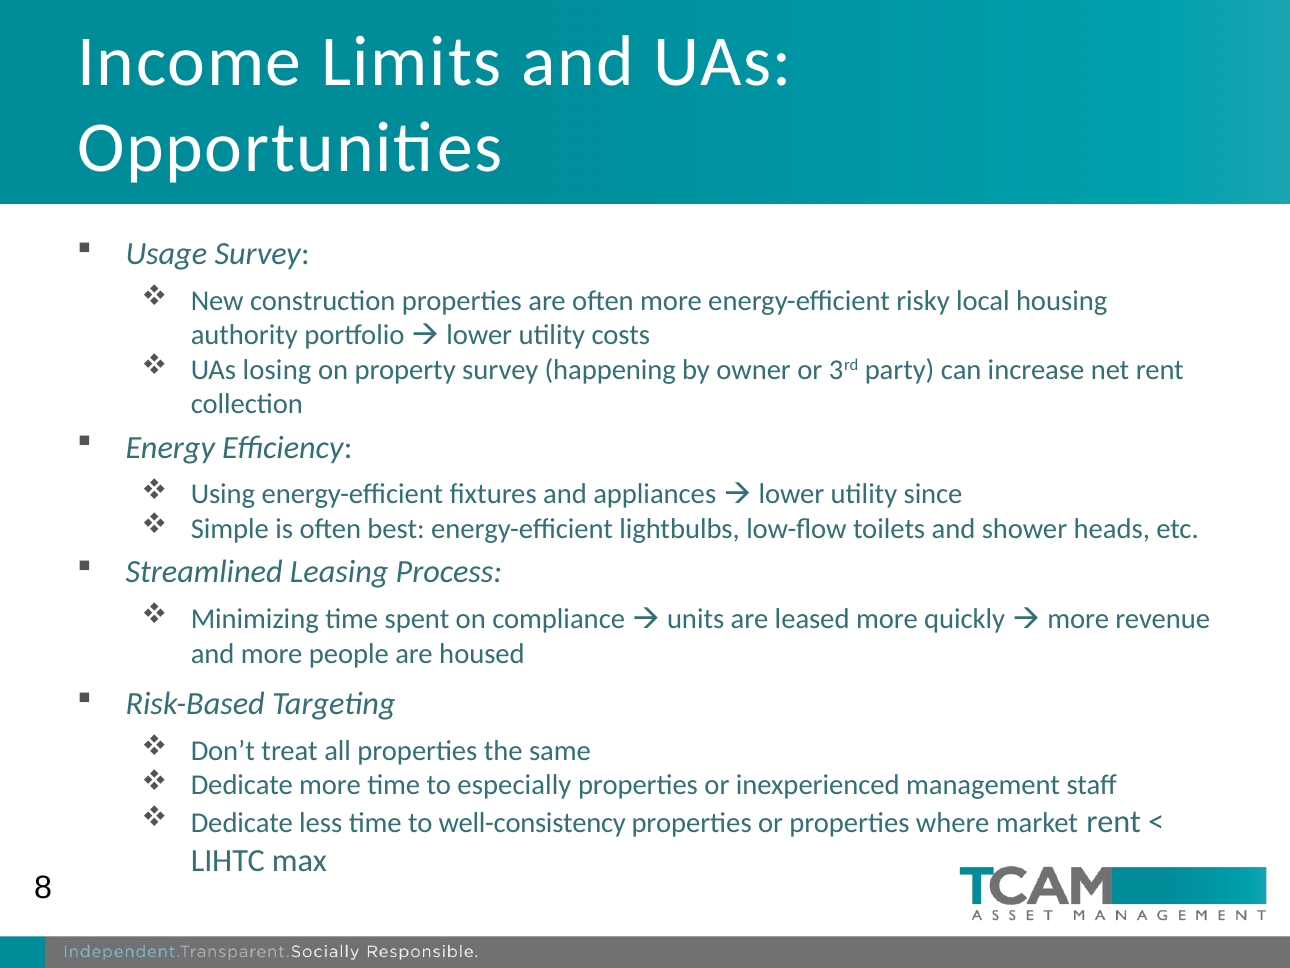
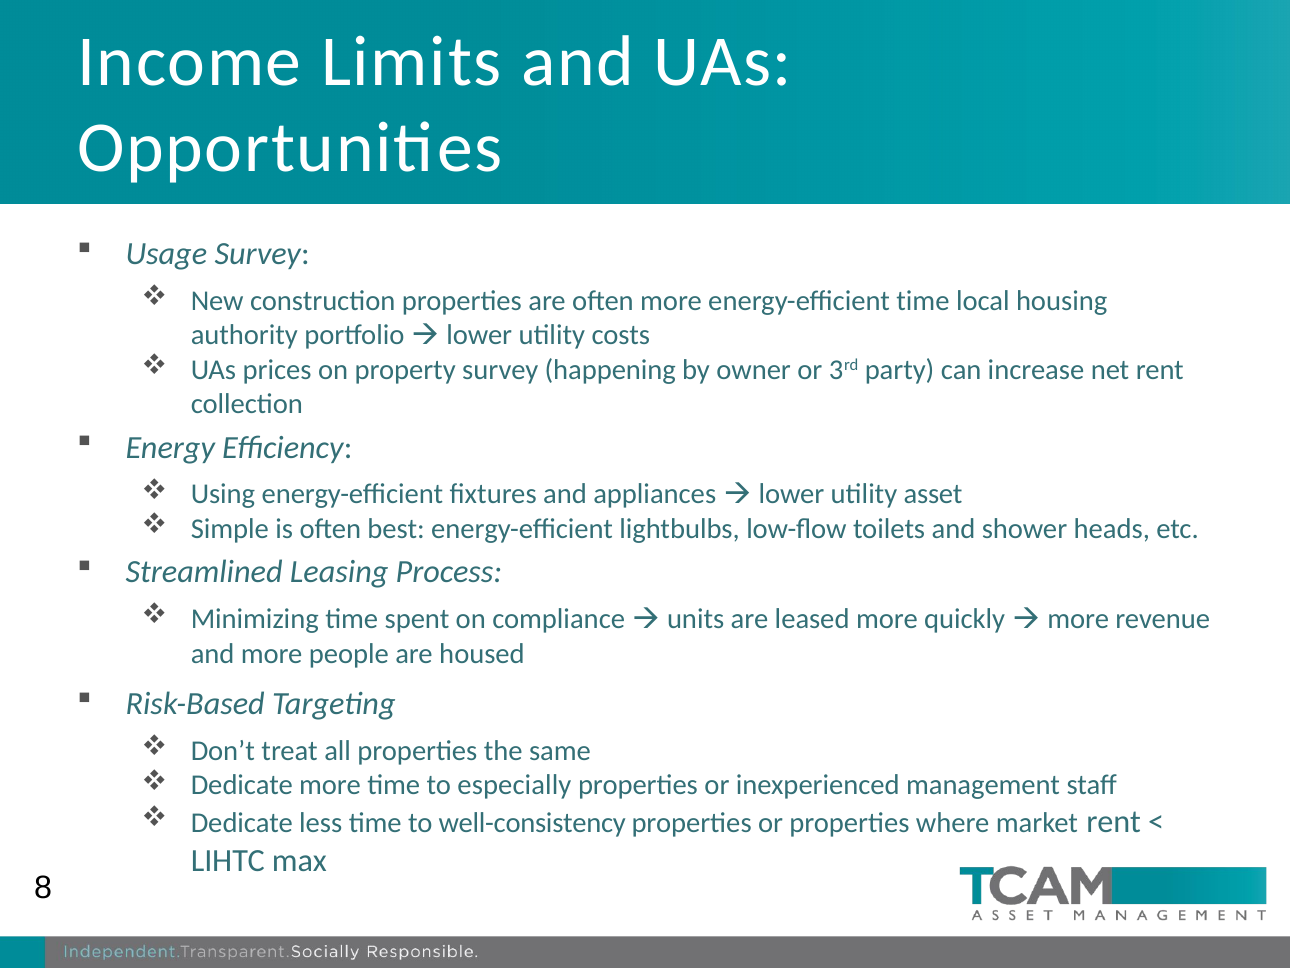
energy-efficient risky: risky -> time
losing: losing -> prices
since: since -> asset
